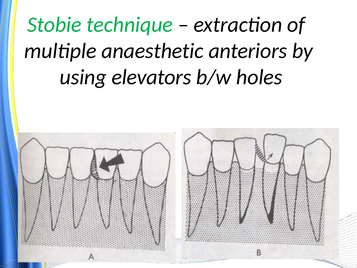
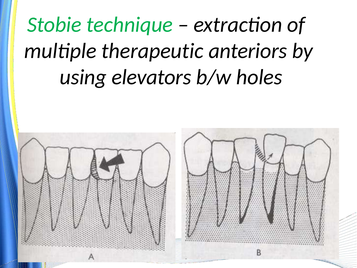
anaesthetic: anaesthetic -> therapeutic
